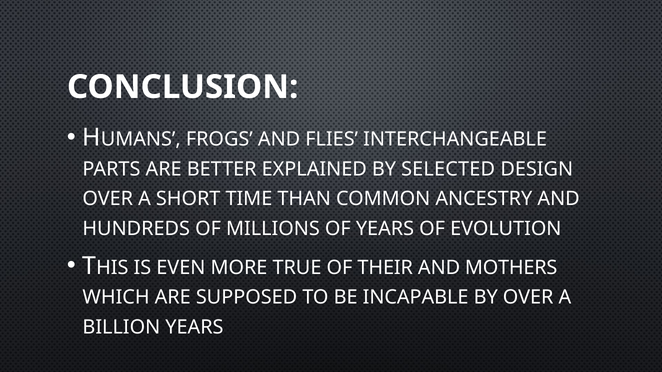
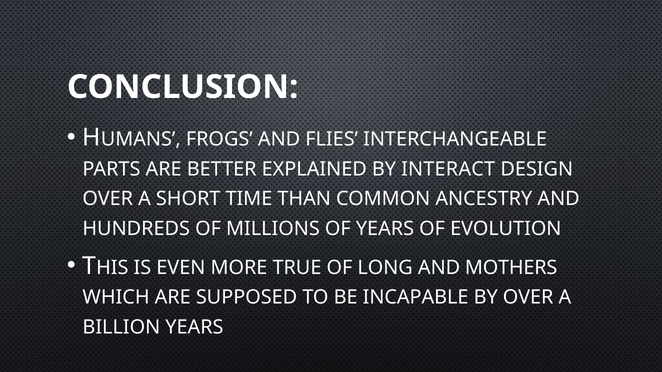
SELECTED: SELECTED -> INTERACT
THEIR: THEIR -> LONG
